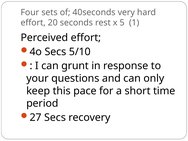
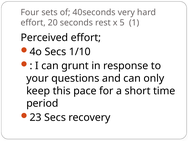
5/10: 5/10 -> 1/10
27: 27 -> 23
